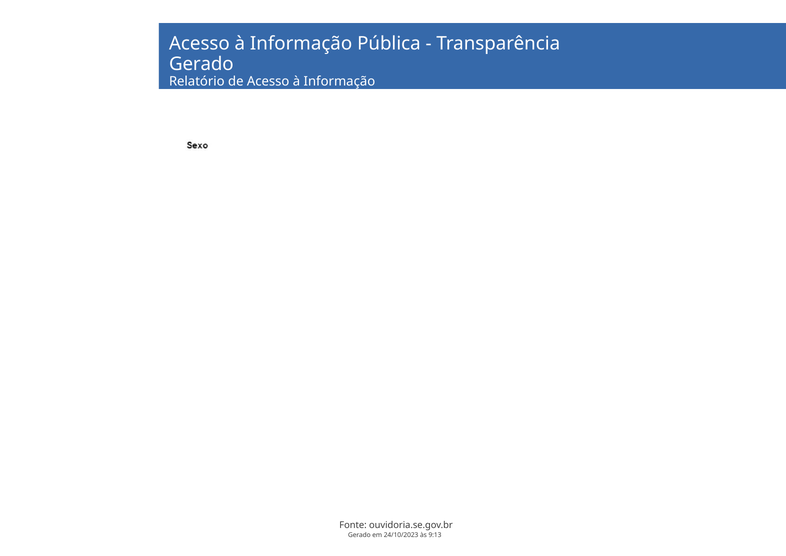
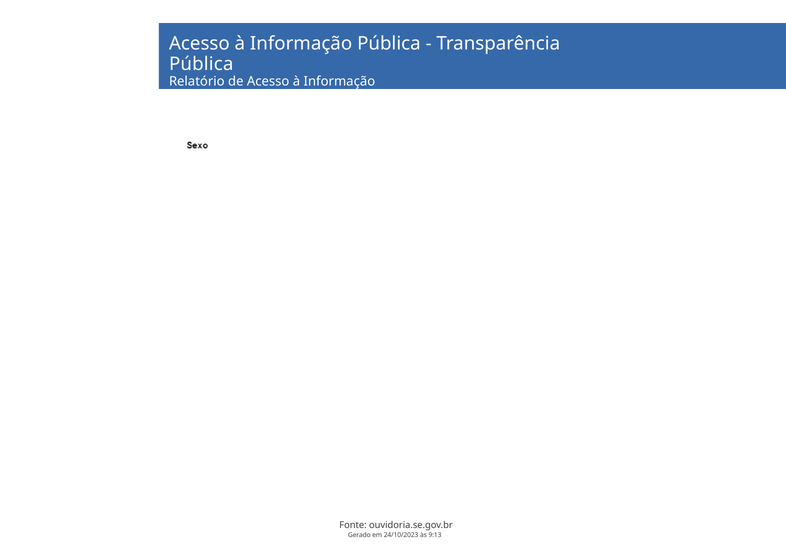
Gerado at (201, 64): Gerado -> Pública
